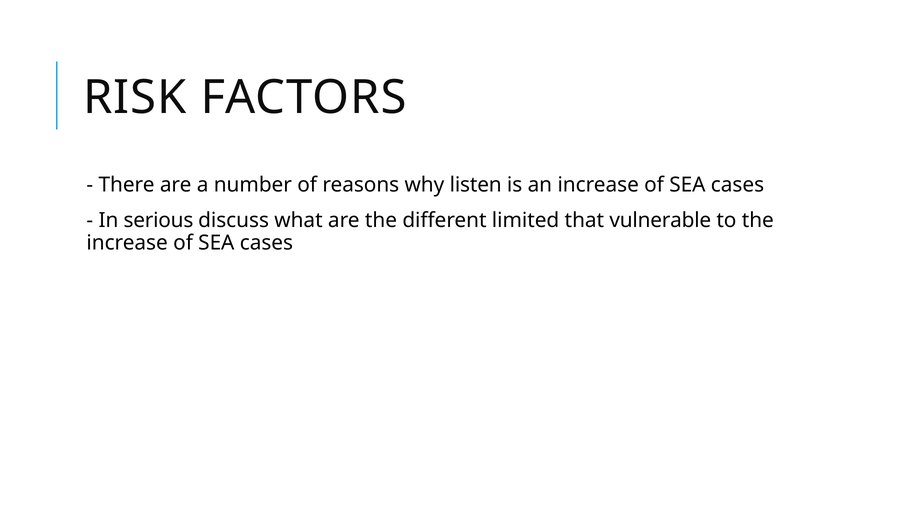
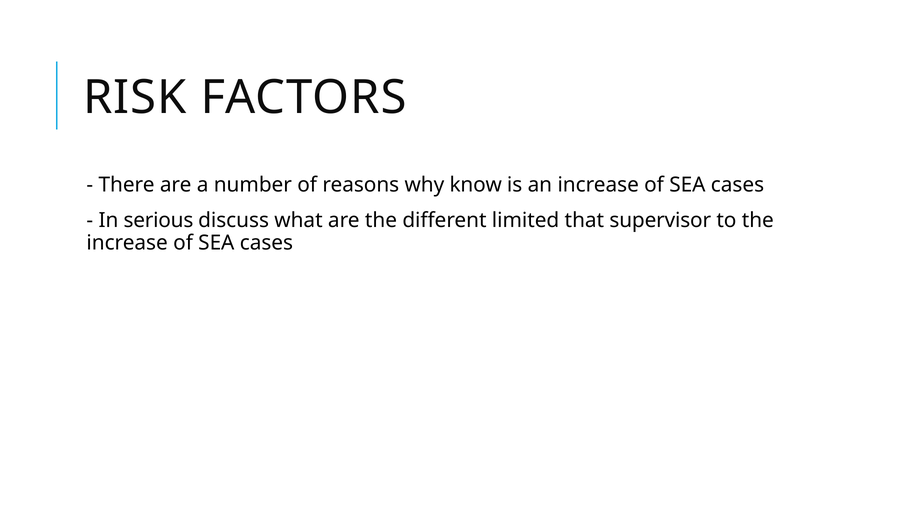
listen: listen -> know
vulnerable: vulnerable -> supervisor
